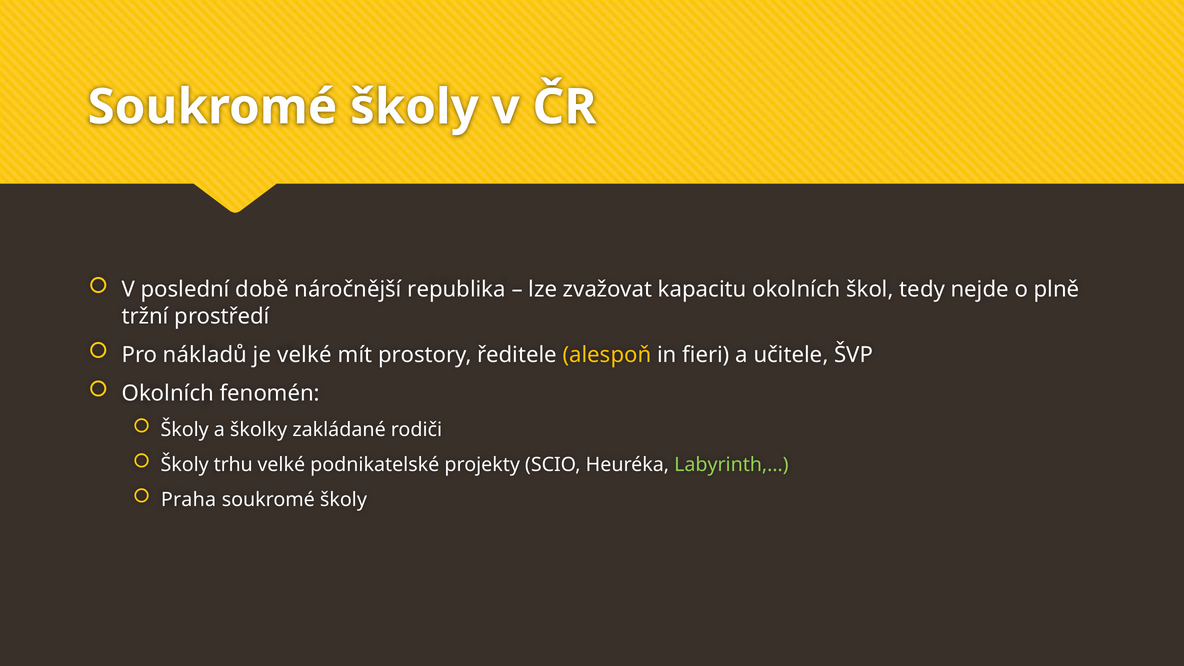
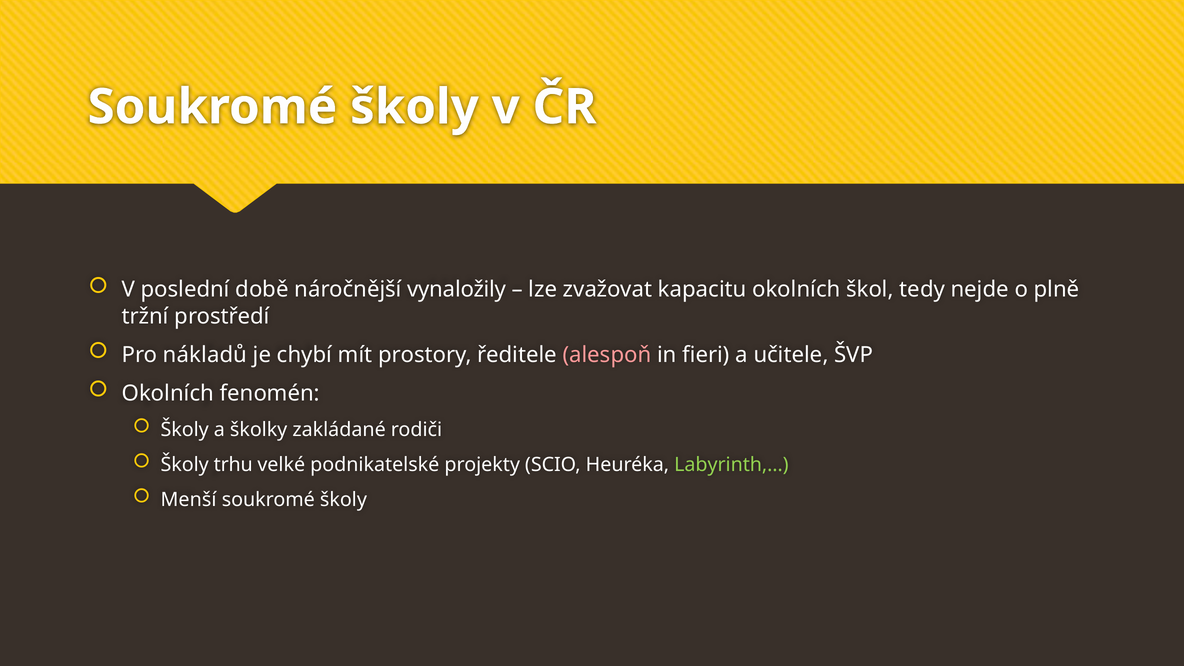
republika: republika -> vynaložily
je velké: velké -> chybí
alespoň colour: yellow -> pink
Praha: Praha -> Menší
